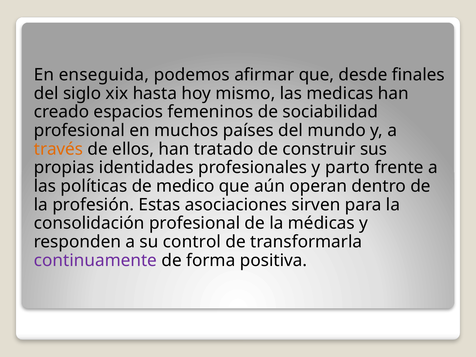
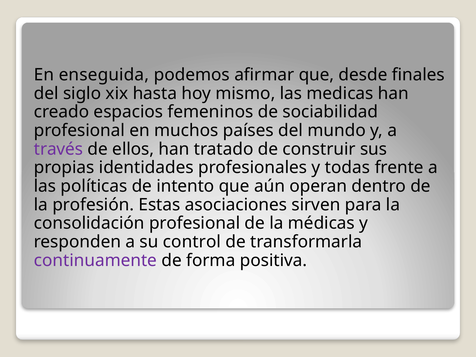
través colour: orange -> purple
parto: parto -> todas
medico: medico -> intento
